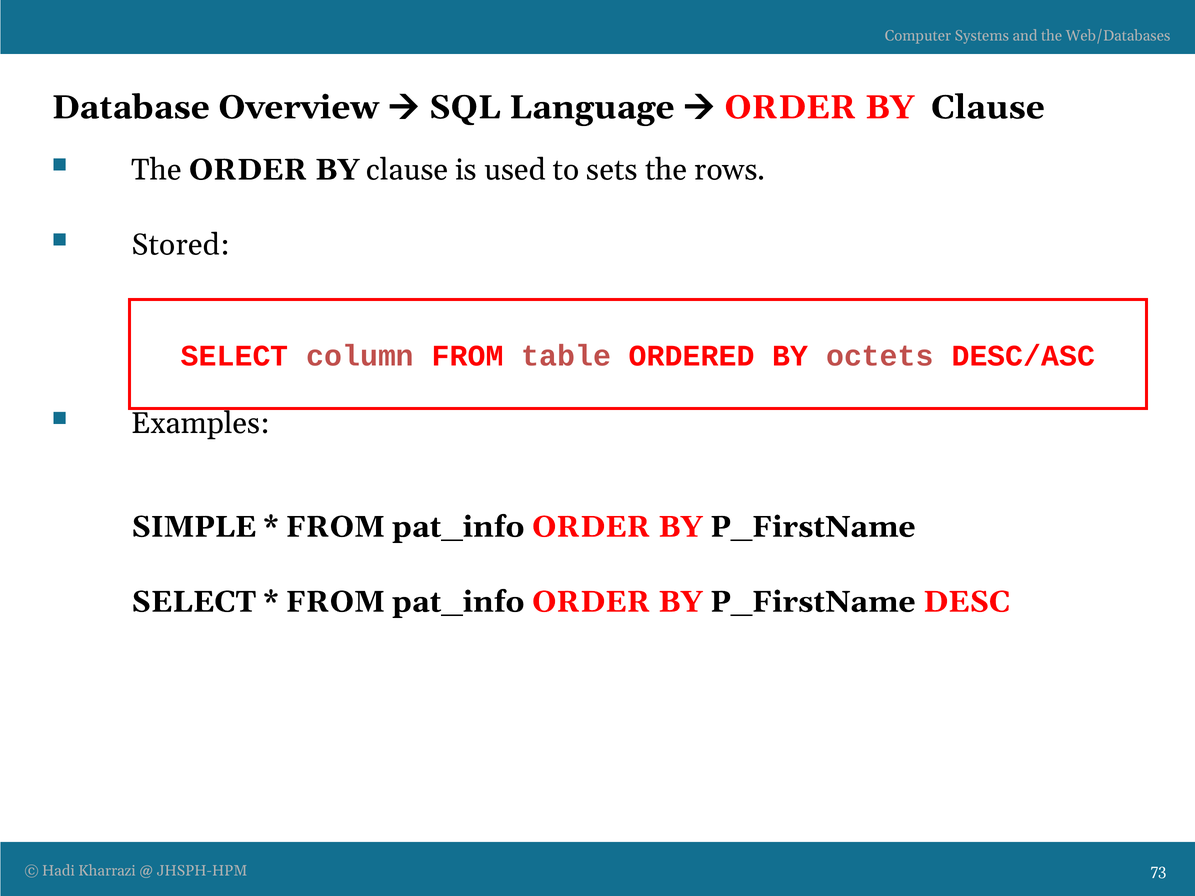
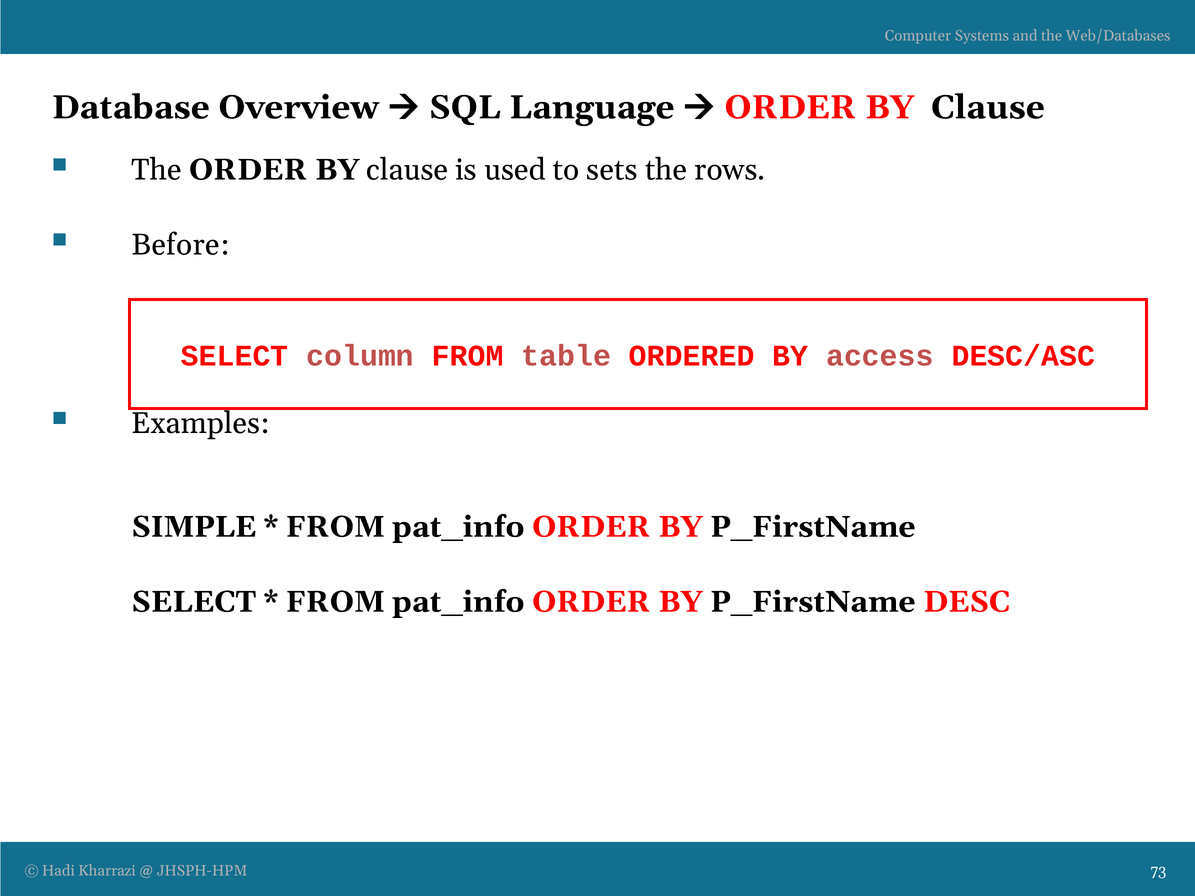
Stored: Stored -> Before
octets: octets -> access
